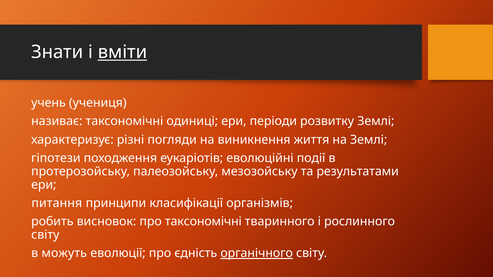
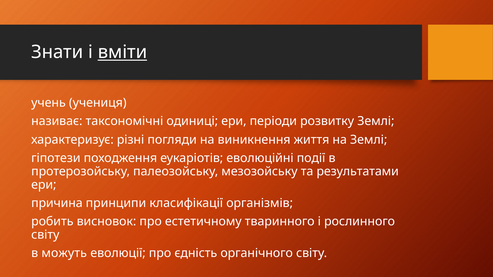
питання: питання -> причина
про таксономічні: таксономічні -> естетичному
органічного underline: present -> none
